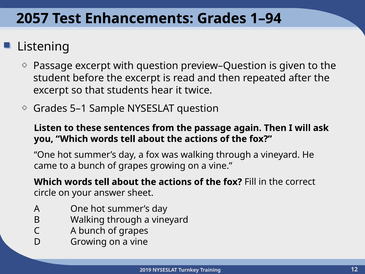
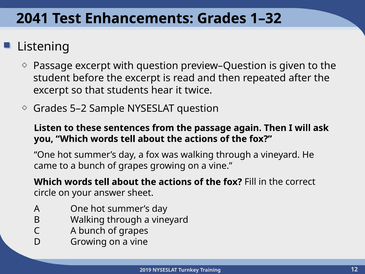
2057: 2057 -> 2041
1–94: 1–94 -> 1–32
5–1: 5–1 -> 5–2
